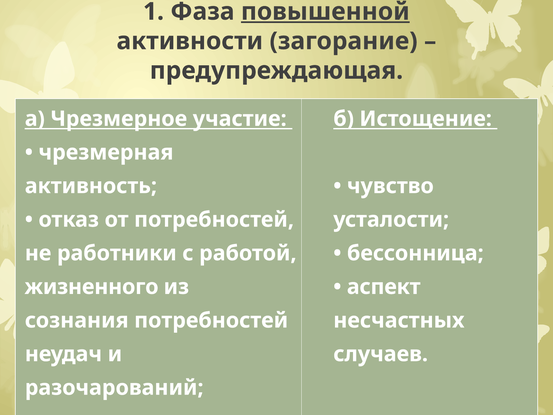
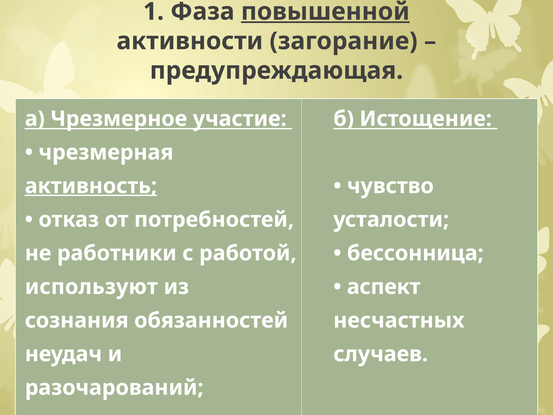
активность underline: none -> present
жизненного: жизненного -> используют
сознания потребностей: потребностей -> обязанностей
